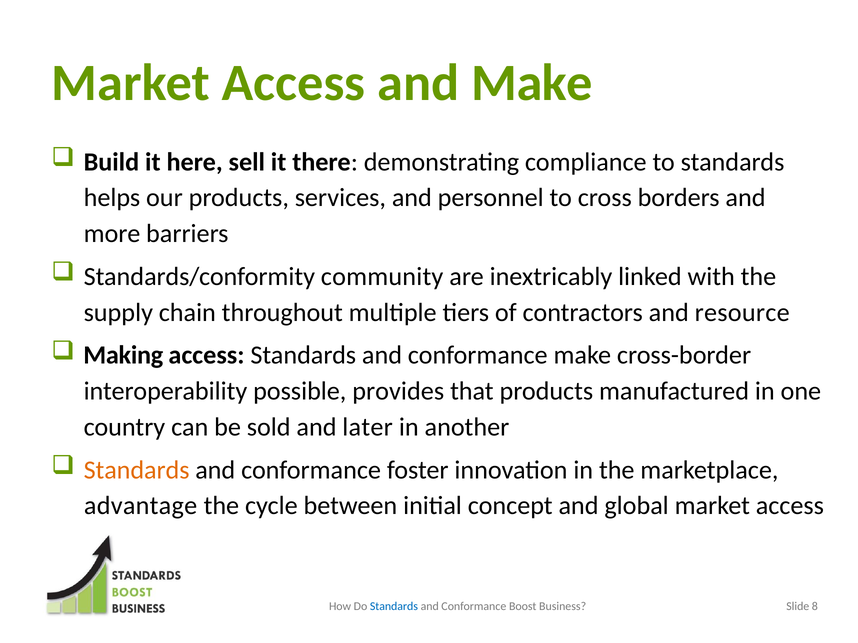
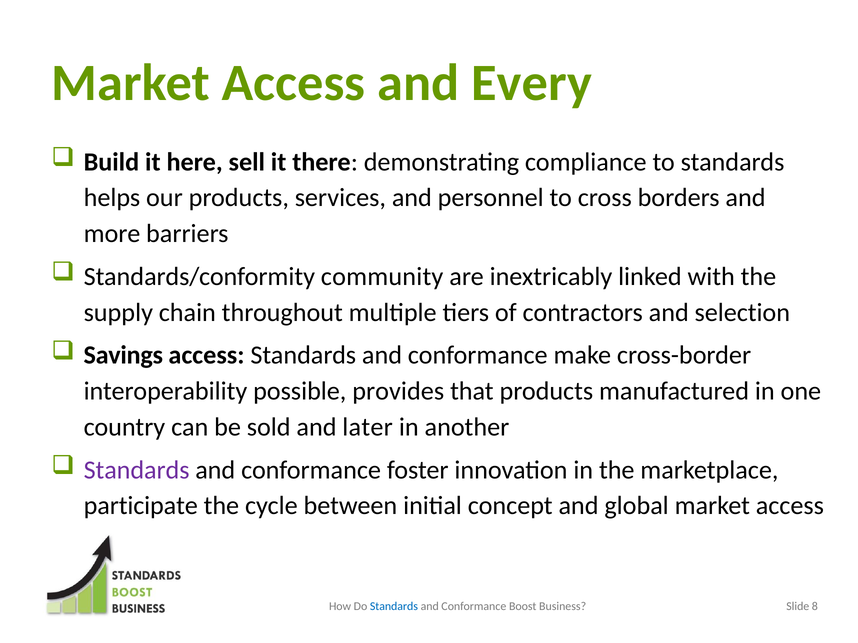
and Make: Make -> Every
resource: resource -> selection
Making: Making -> Savings
Standards at (137, 470) colour: orange -> purple
advantage: advantage -> participate
